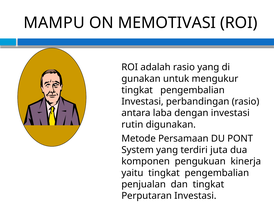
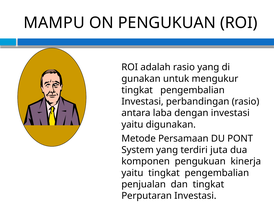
ON MEMOTIVASI: MEMOTIVASI -> PENGUKUAN
rutin at (132, 124): rutin -> yaitu
